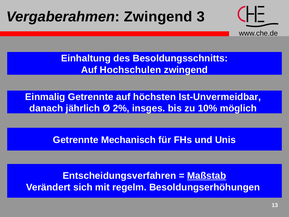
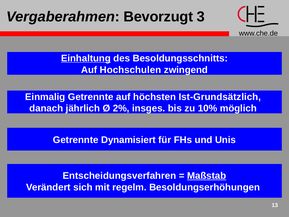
Vergaberahmen Zwingend: Zwingend -> Bevorzugt
Einhaltung underline: none -> present
Ist-Unvermeidbar: Ist-Unvermeidbar -> Ist-Grundsätzlich
Mechanisch: Mechanisch -> Dynamisiert
